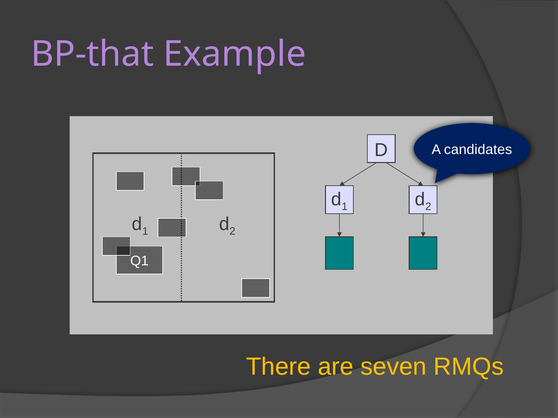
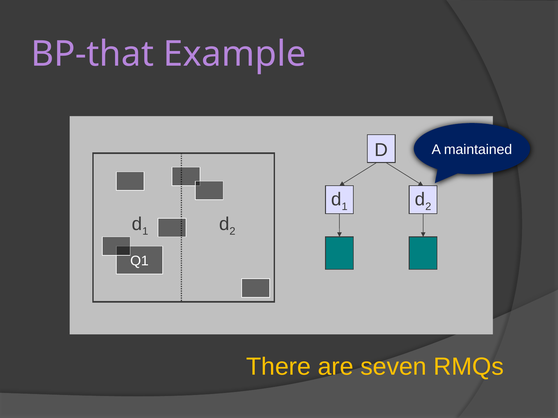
candidates: candidates -> maintained
